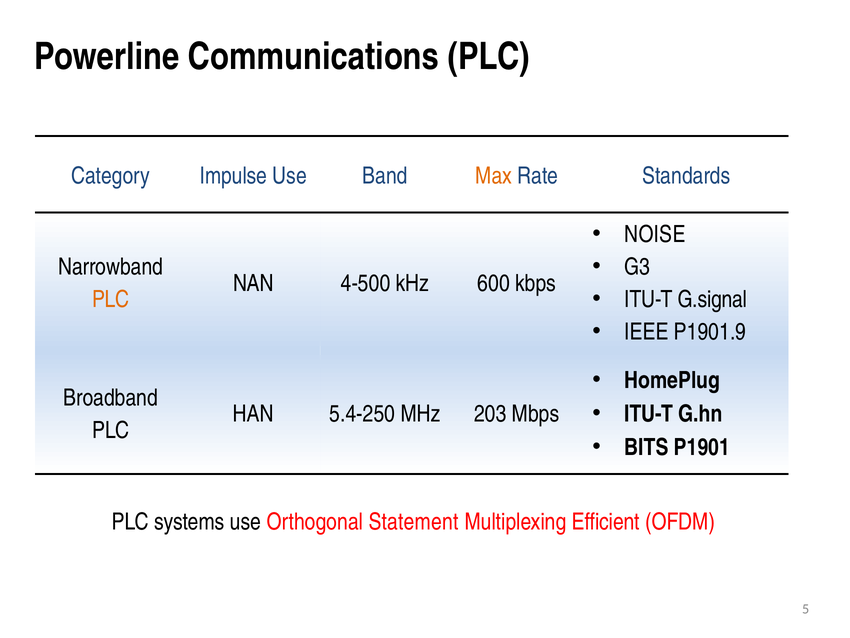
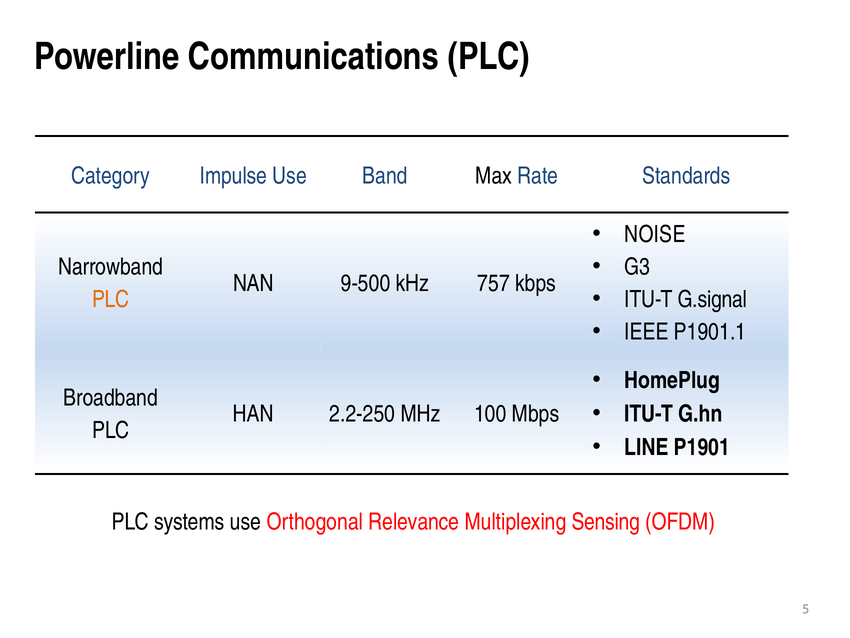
Max colour: orange -> black
4-500: 4-500 -> 9-500
600: 600 -> 757
P1901.9: P1901.9 -> P1901.1
5.4-250: 5.4-250 -> 2.2-250
203: 203 -> 100
BITS: BITS -> LINE
Statement: Statement -> Relevance
Efficient: Efficient -> Sensing
